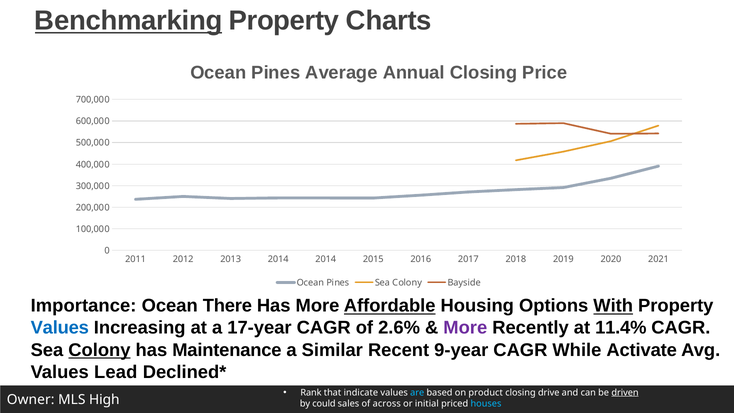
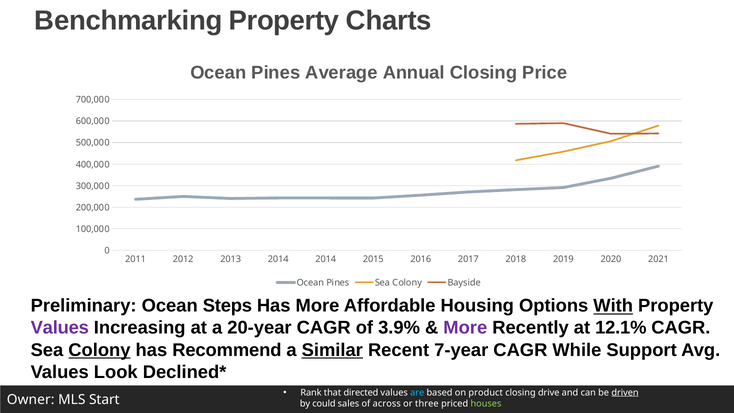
Benchmarking underline: present -> none
Importance: Importance -> Preliminary
There: There -> Steps
Affordable underline: present -> none
Values at (60, 328) colour: blue -> purple
17-year: 17-year -> 20-year
2.6%: 2.6% -> 3.9%
11.4%: 11.4% -> 12.1%
Maintenance: Maintenance -> Recommend
Similar underline: none -> present
9-year: 9-year -> 7-year
Activate: Activate -> Support
Lead: Lead -> Look
indicate: indicate -> directed
High: High -> Start
initial: initial -> three
houses colour: light blue -> light green
